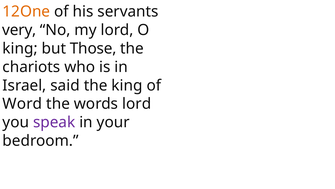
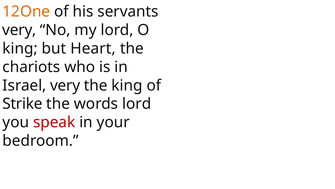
Those: Those -> Heart
Israel said: said -> very
Word: Word -> Strike
speak colour: purple -> red
